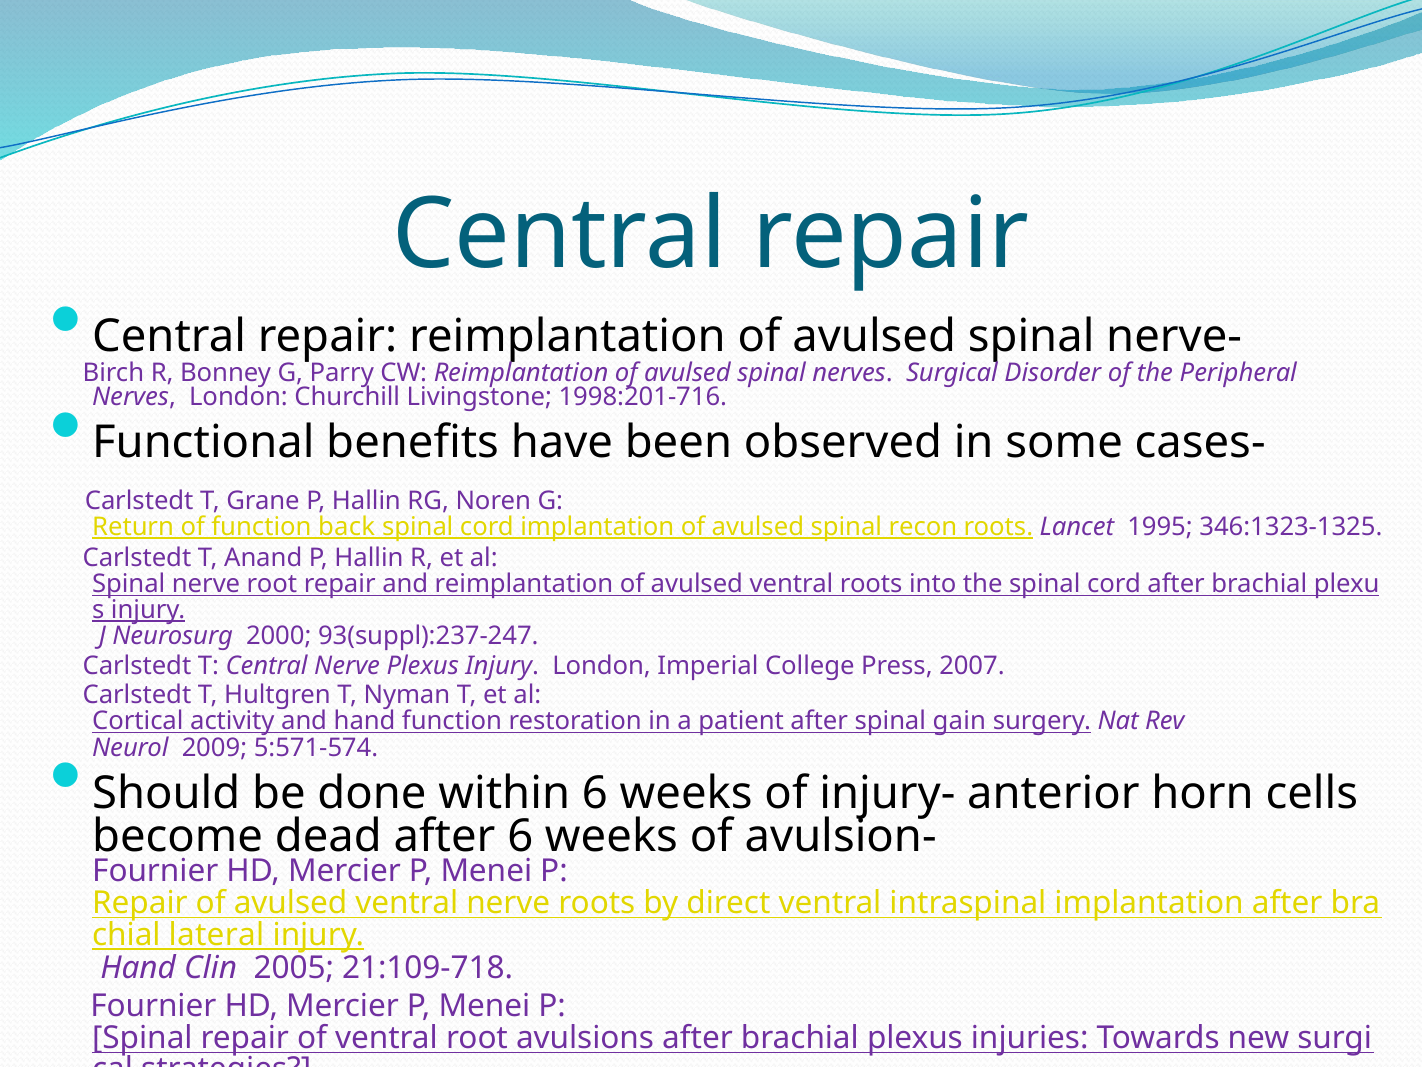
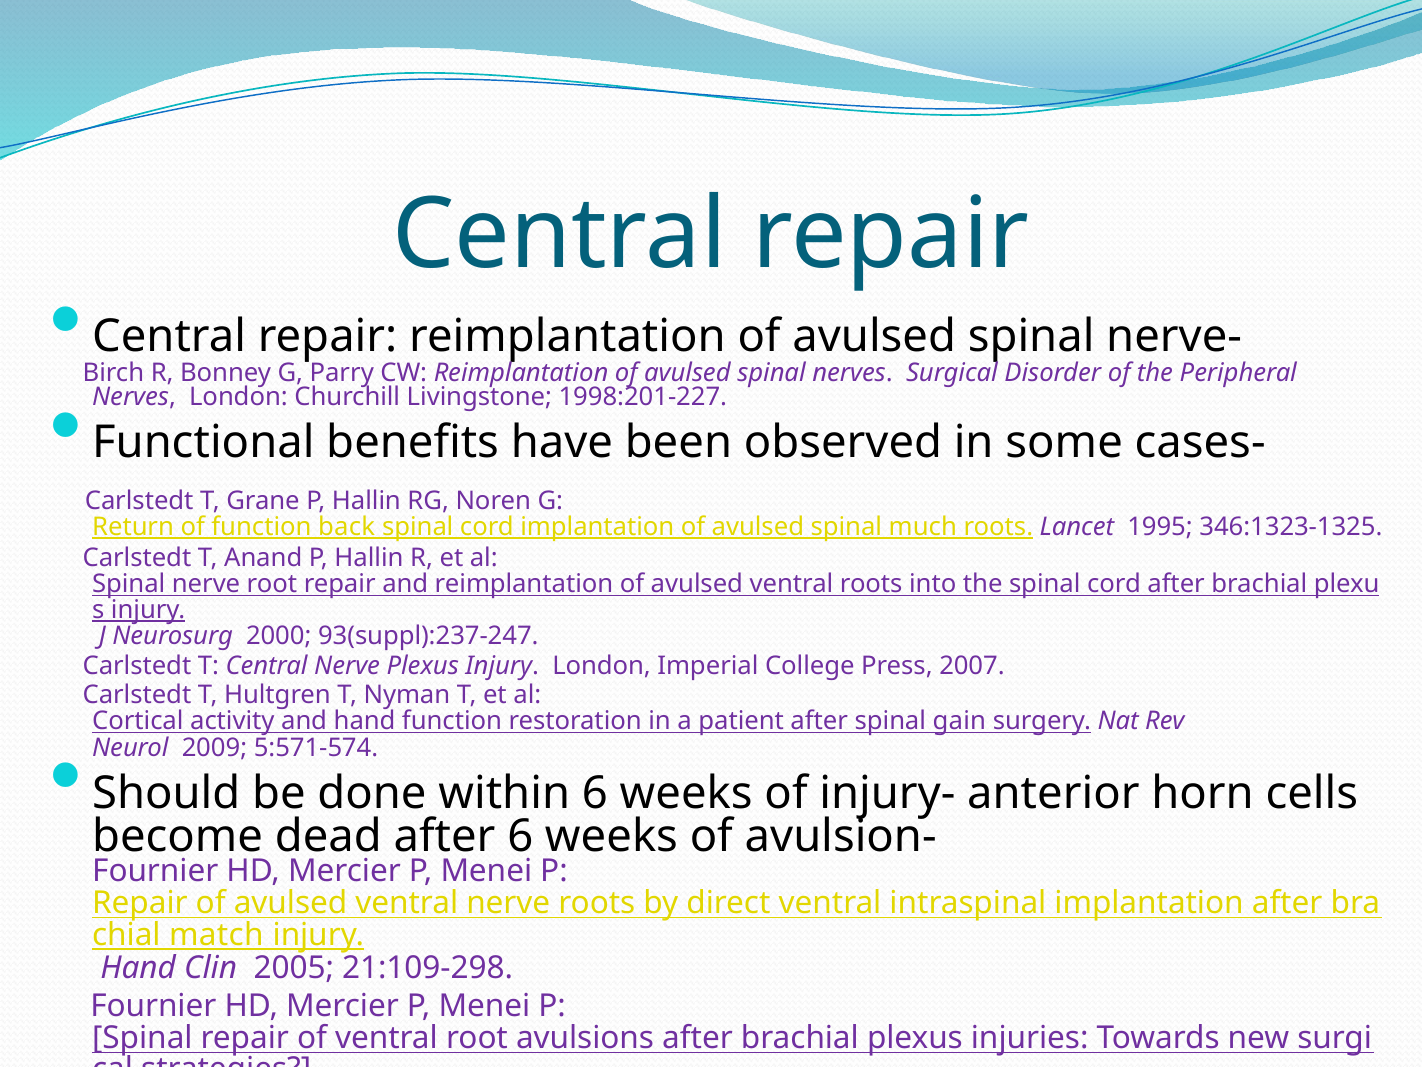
1998:201-716: 1998:201-716 -> 1998:201-227
recon: recon -> much
lateral: lateral -> match
21:109-718: 21:109-718 -> 21:109-298
